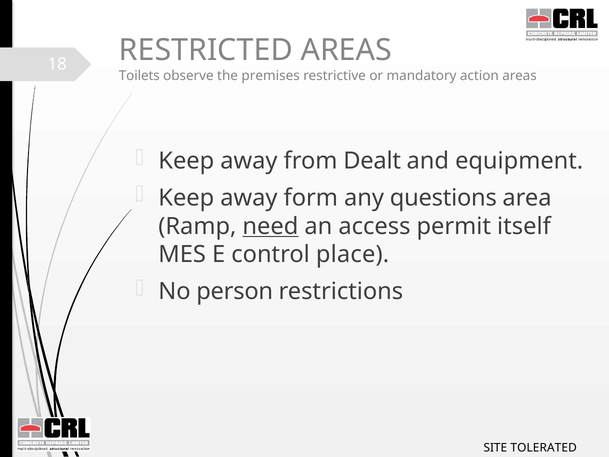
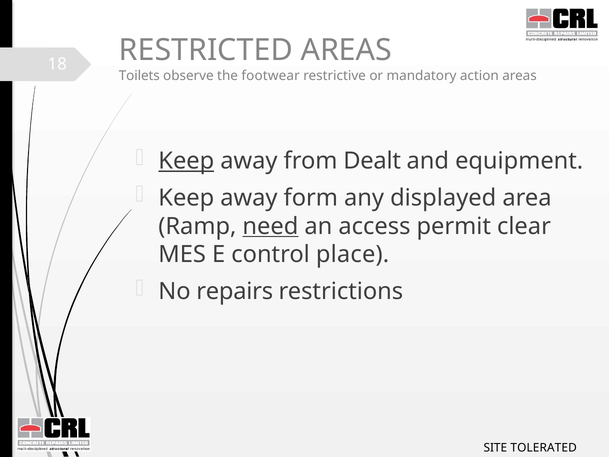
premises: premises -> footwear
Keep at (186, 161) underline: none -> present
questions: questions -> displayed
itself: itself -> clear
person: person -> repairs
